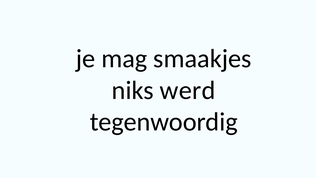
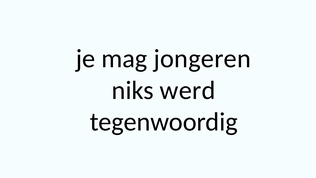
smaakjes: smaakjes -> jongeren
